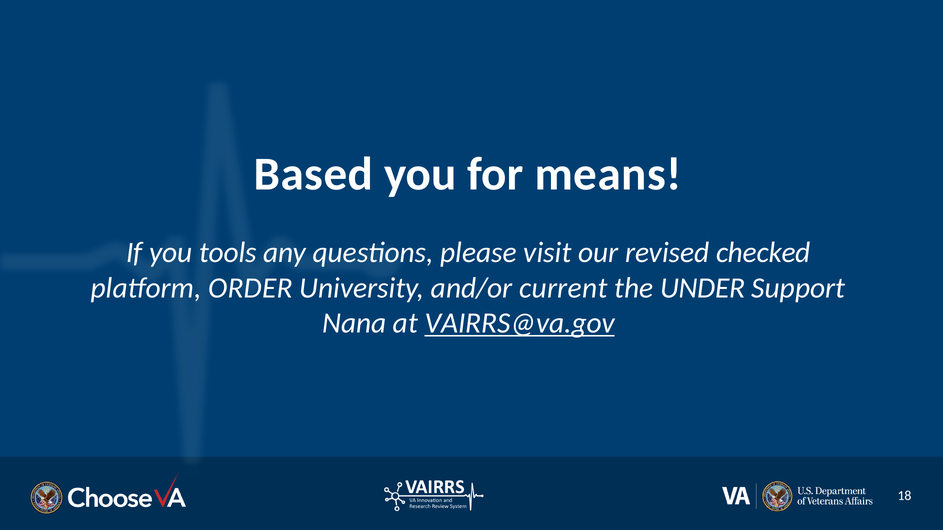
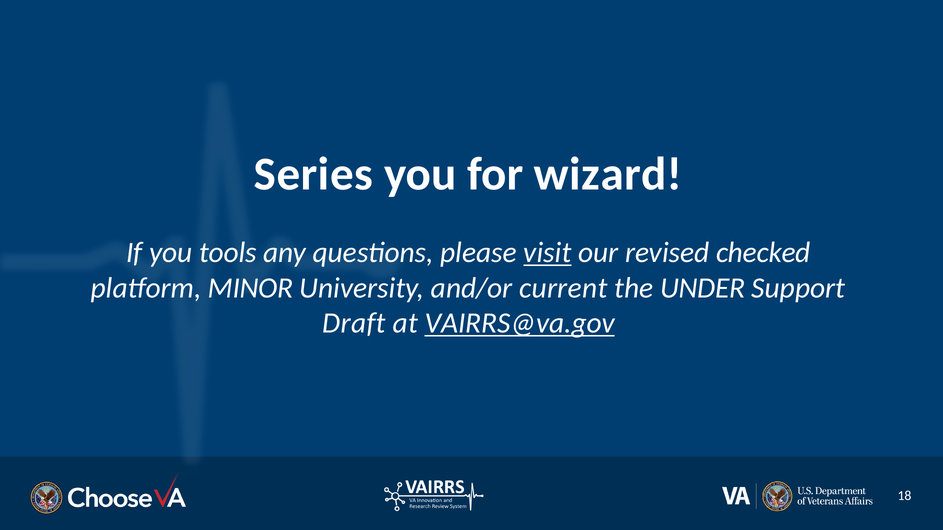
Based: Based -> Series
means: means -> wizard
visit underline: none -> present
ORDER: ORDER -> MINOR
Nana: Nana -> Draft
